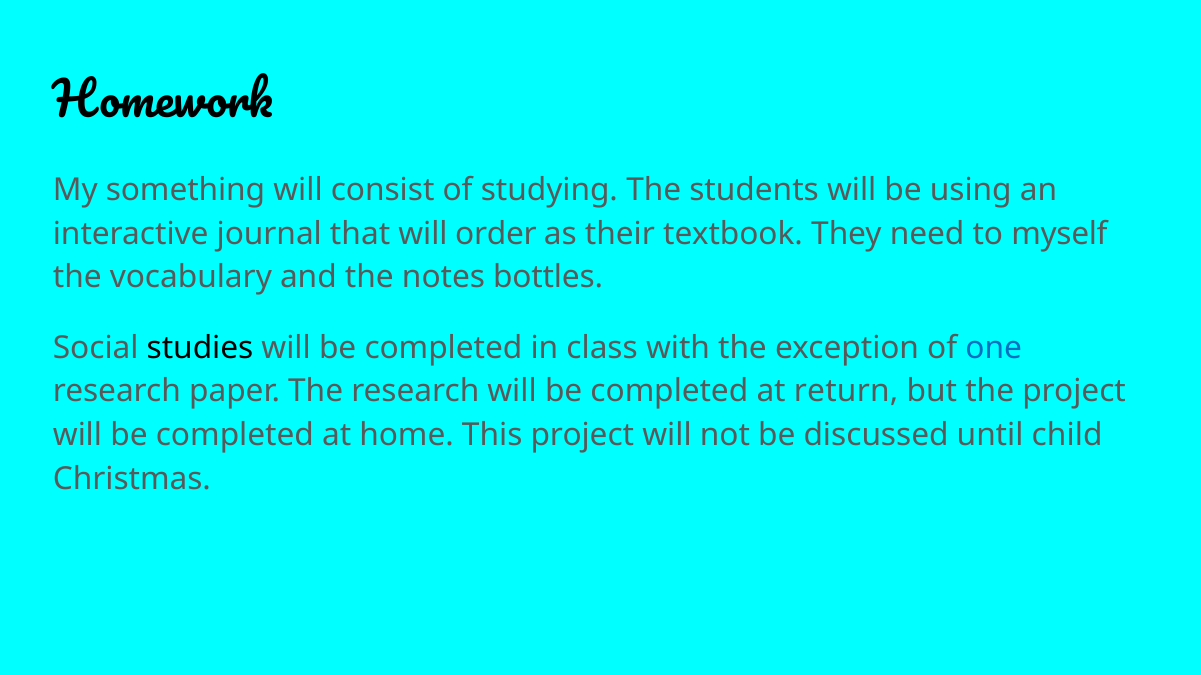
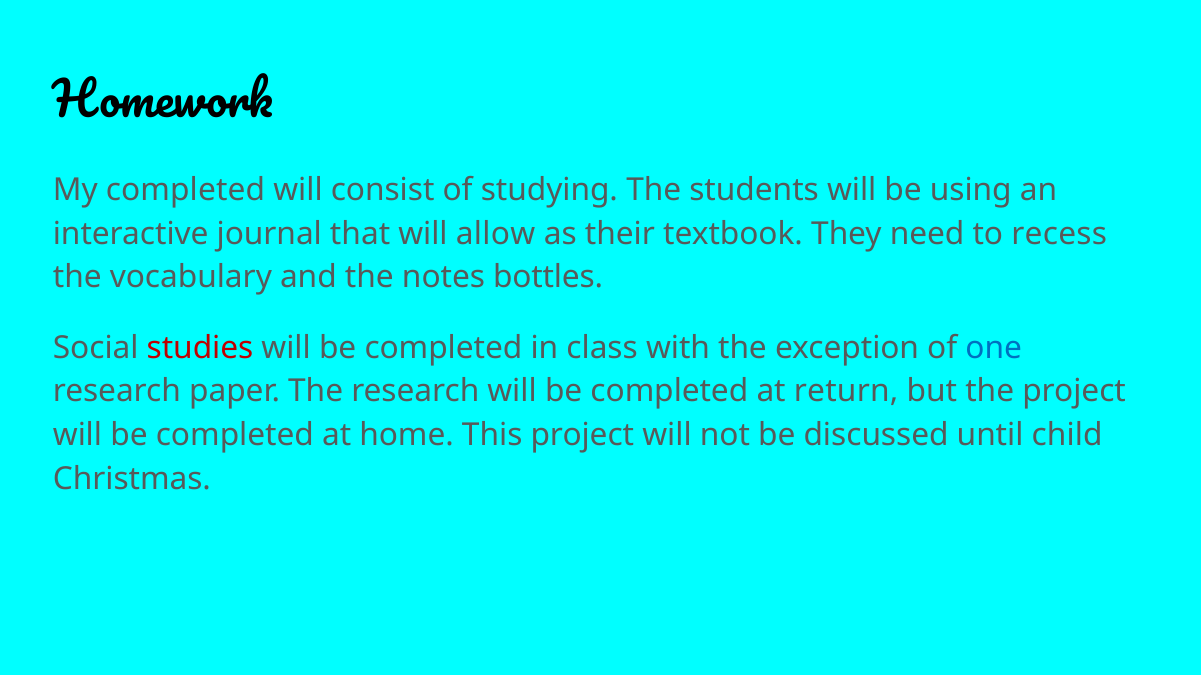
My something: something -> completed
order: order -> allow
myself: myself -> recess
studies colour: black -> red
